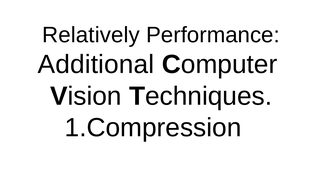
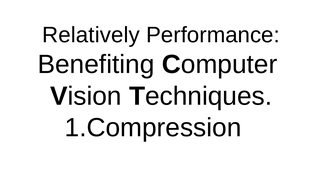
Additional: Additional -> Benefiting
